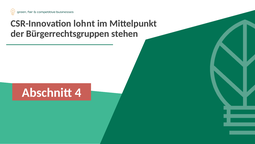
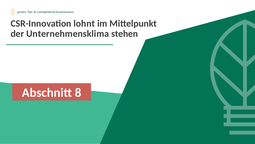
Bürgerrechtsgruppen: Bürgerrechtsgruppen -> Unternehmensklima
4: 4 -> 8
